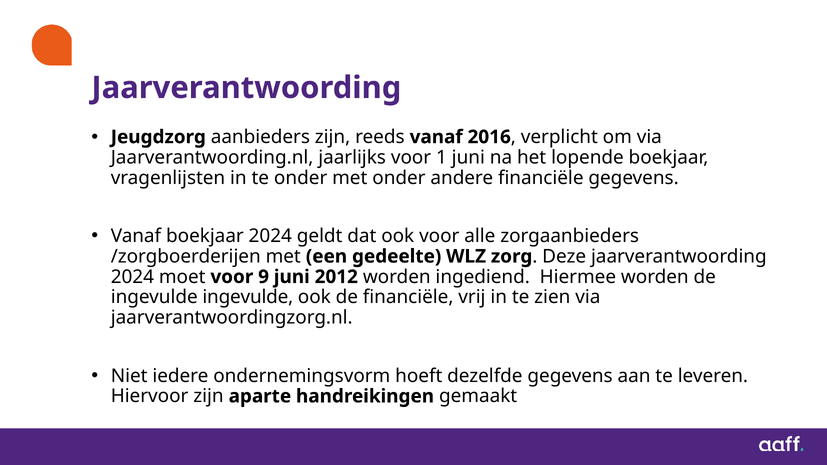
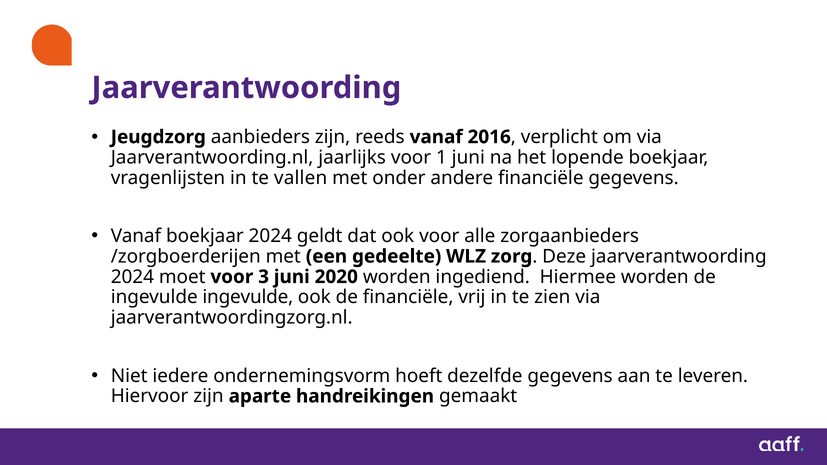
te onder: onder -> vallen
9: 9 -> 3
2012: 2012 -> 2020
